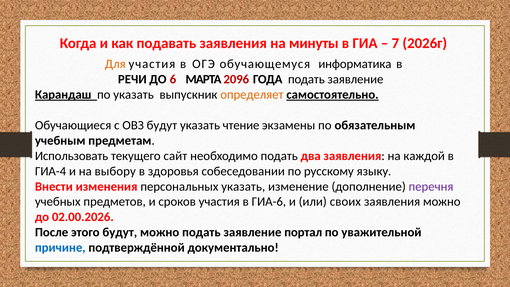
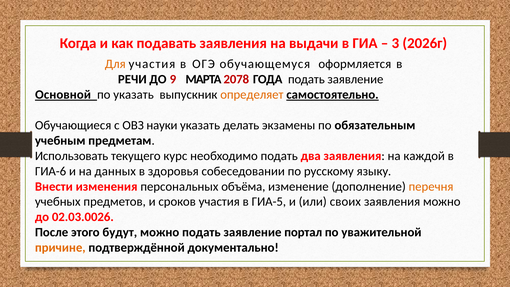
минуты: минуты -> выдачи
7: 7 -> 3
информатика: информатика -> оформляется
6: 6 -> 9
2096: 2096 -> 2078
Карандаш: Карандаш -> Основной
ОВЗ будут: будут -> науки
чтение: чтение -> делать
сайт: сайт -> курс
ГИА-4: ГИА-4 -> ГИА-6
выбору: выбору -> данных
персональных указать: указать -> объёма
перечня colour: purple -> orange
ГИА-6: ГИА-6 -> ГИА-5
02.00.2026: 02.00.2026 -> 02.03.0026
причине colour: blue -> orange
